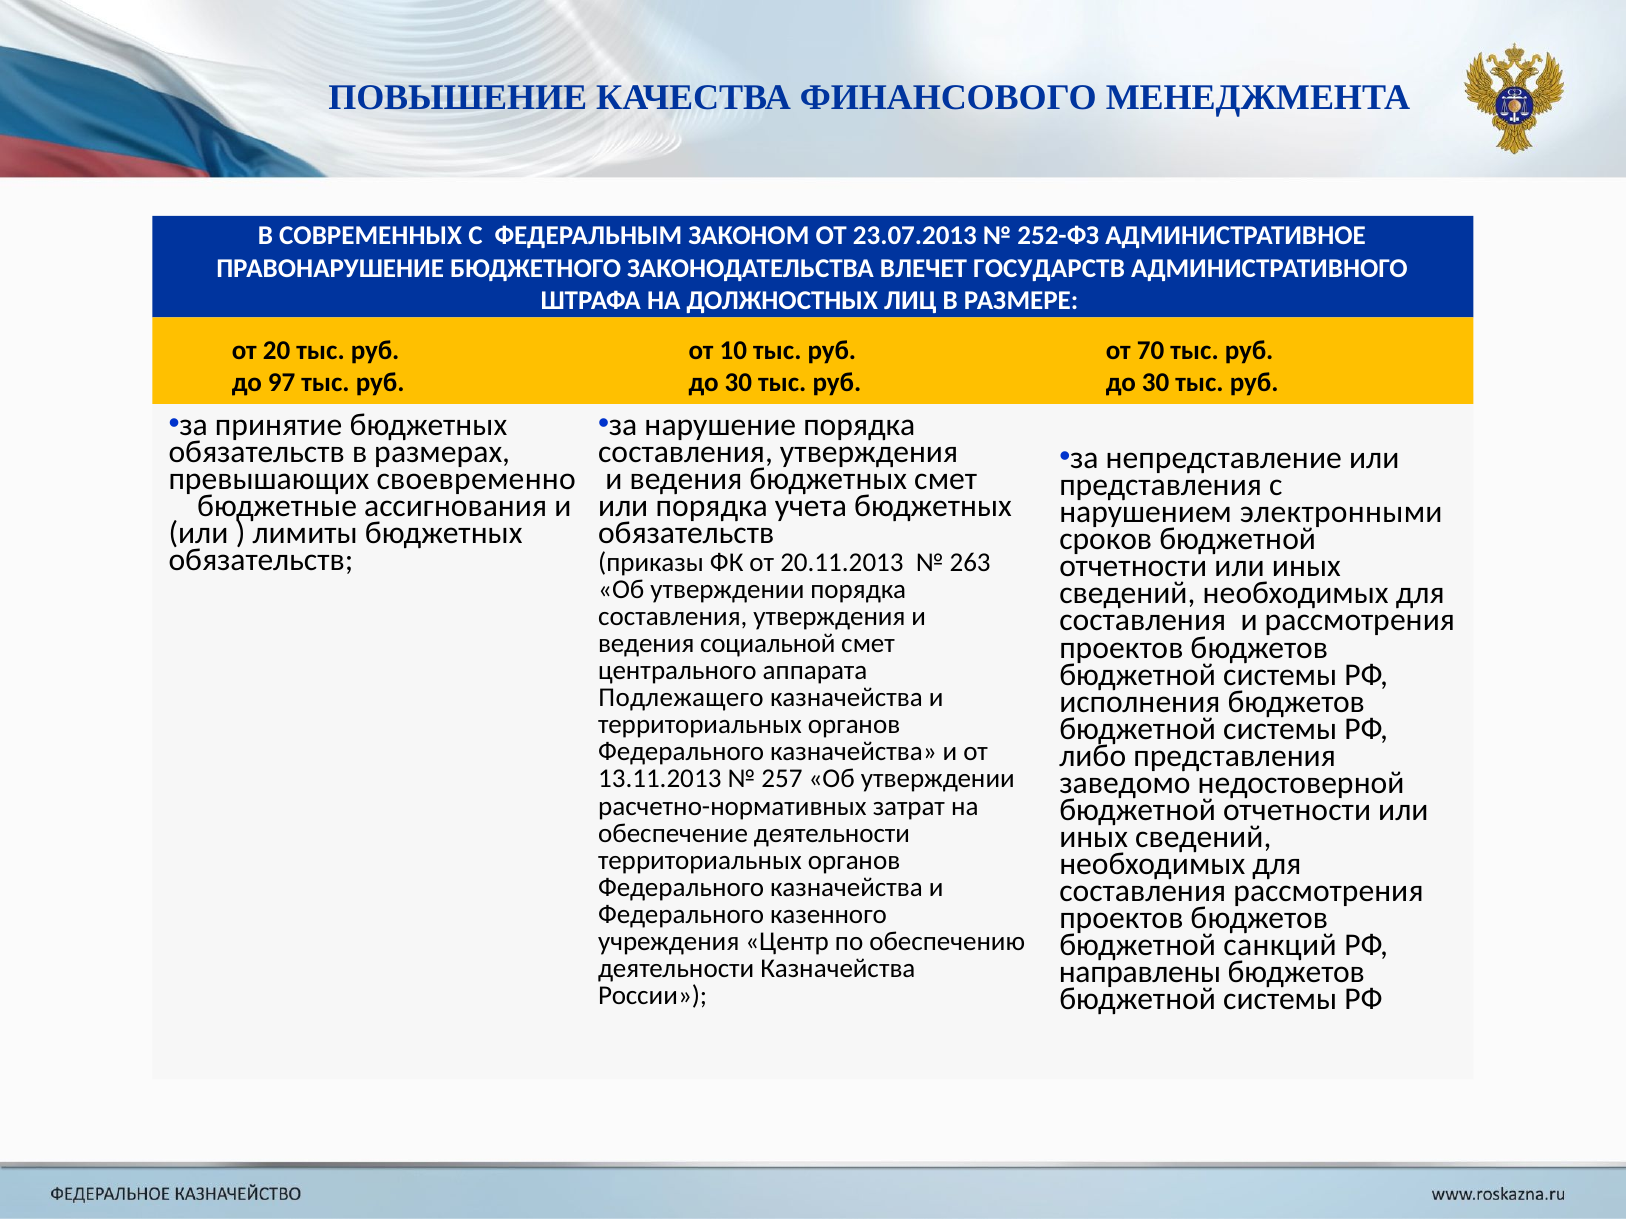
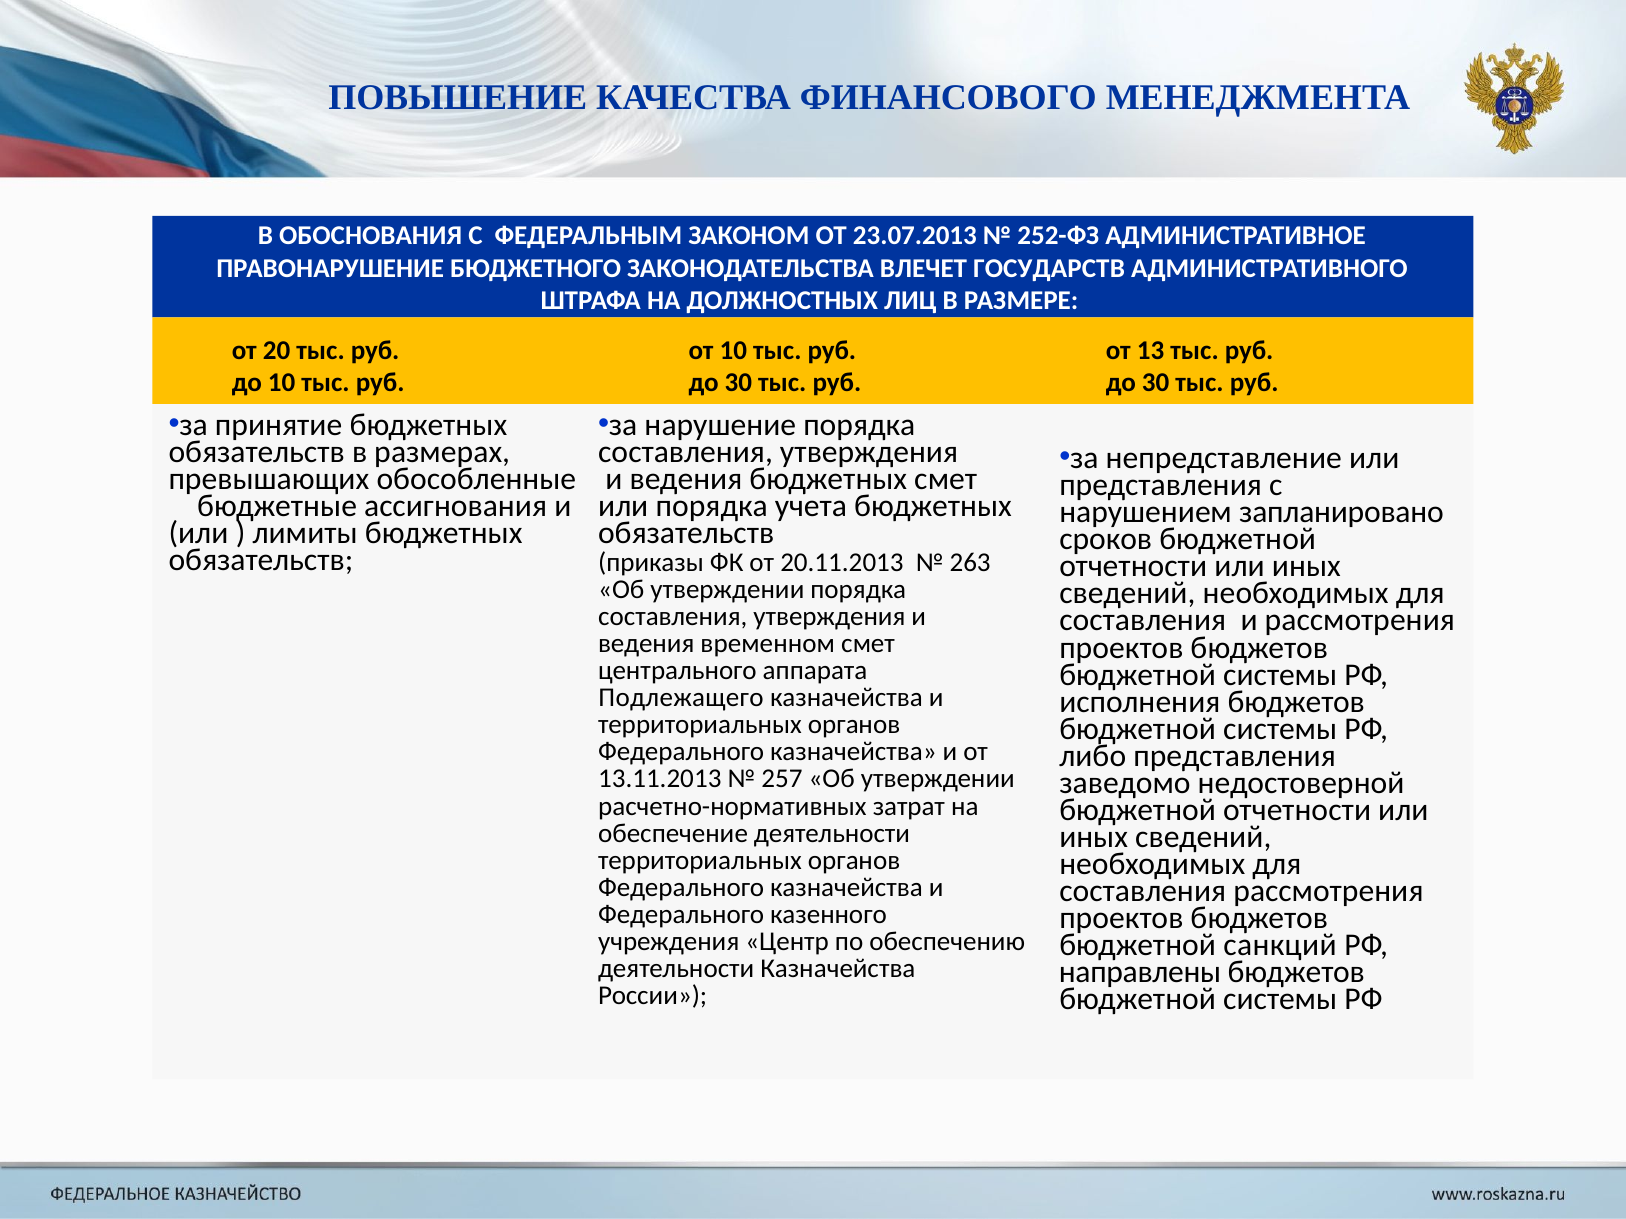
СОВРЕМЕННЫХ: СОВРЕМЕННЫХ -> ОБОСНОВАНИЯ
70: 70 -> 13
до 97: 97 -> 10
своевременно: своевременно -> обособленные
электронными: электронными -> запланировано
социальной: социальной -> временном
